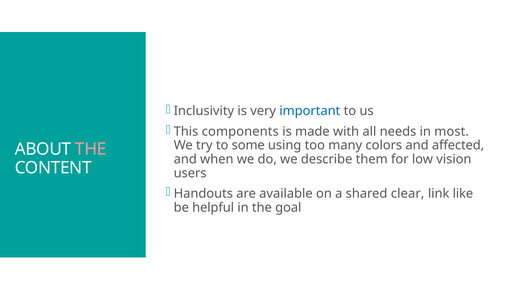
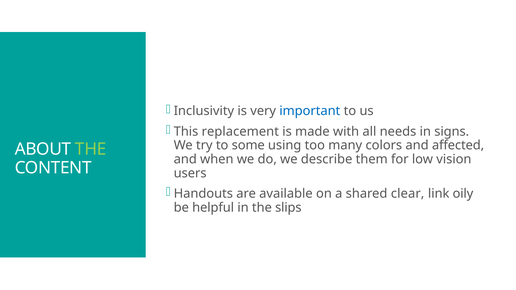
components: components -> replacement
most: most -> signs
THE at (91, 149) colour: pink -> light green
like: like -> oily
goal: goal -> slips
